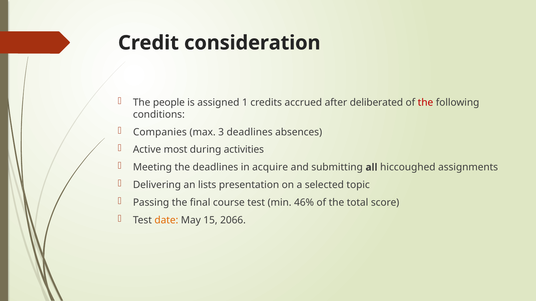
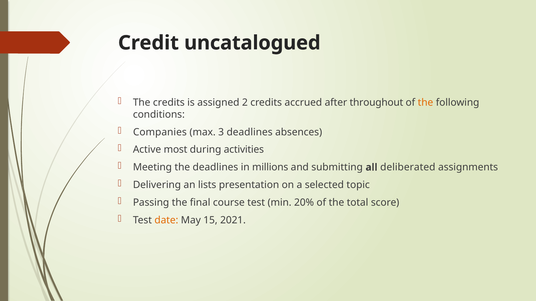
consideration: consideration -> uncatalogued
The people: people -> credits
1: 1 -> 2
deliberated: deliberated -> throughout
the at (425, 103) colour: red -> orange
acquire: acquire -> millions
hiccoughed: hiccoughed -> deliberated
46%: 46% -> 20%
2066: 2066 -> 2021
